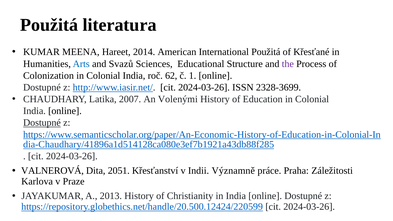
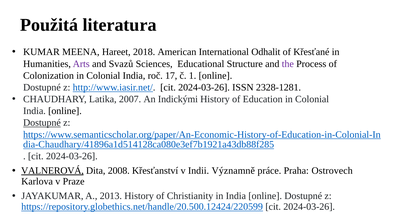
2014: 2014 -> 2018
International Použitá: Použitá -> Odhalit
Arts colour: blue -> purple
62: 62 -> 17
2328-3699: 2328-3699 -> 2328-1281
Volenými: Volenými -> Indickými
VALNEROVÁ underline: none -> present
2051: 2051 -> 2008
Záležitosti: Záležitosti -> Ostrovech
